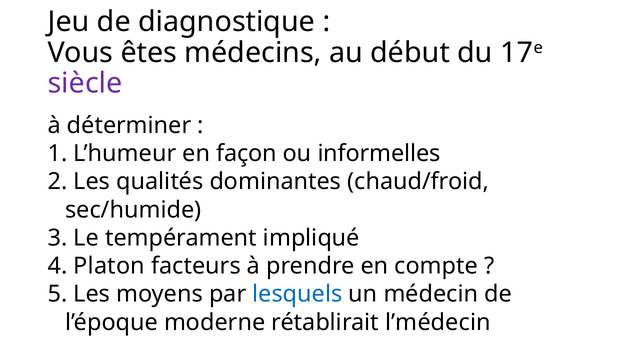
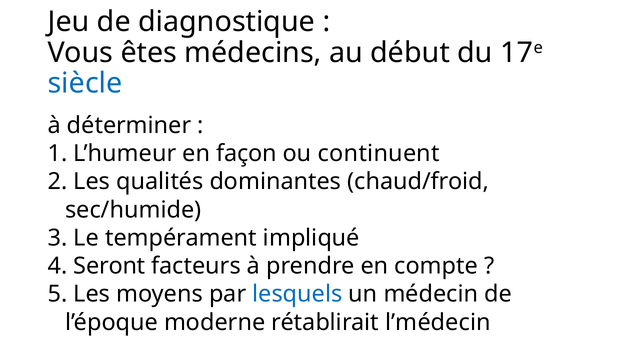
siècle colour: purple -> blue
informelles: informelles -> continuent
Platon: Platon -> Seront
